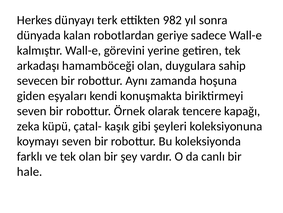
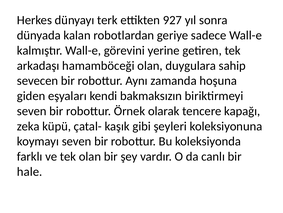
982: 982 -> 927
konuşmakta: konuşmakta -> bakmaksızın
